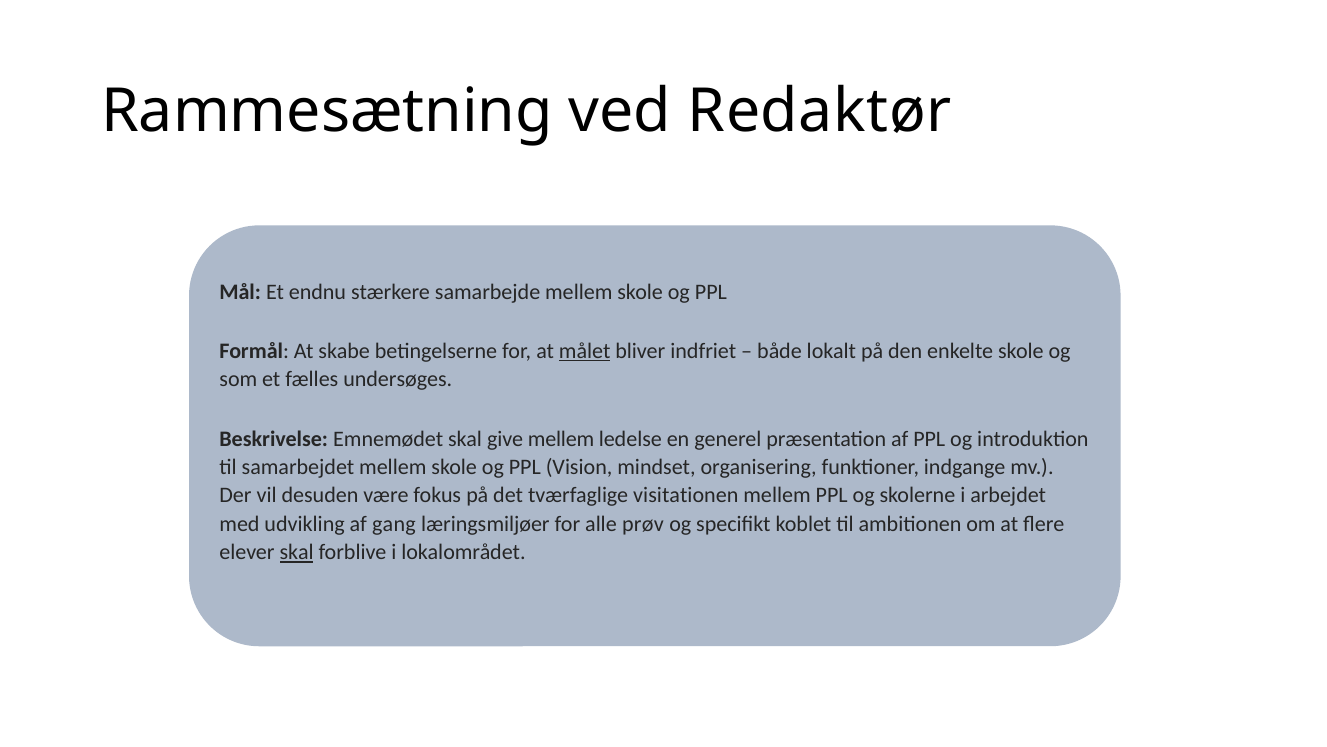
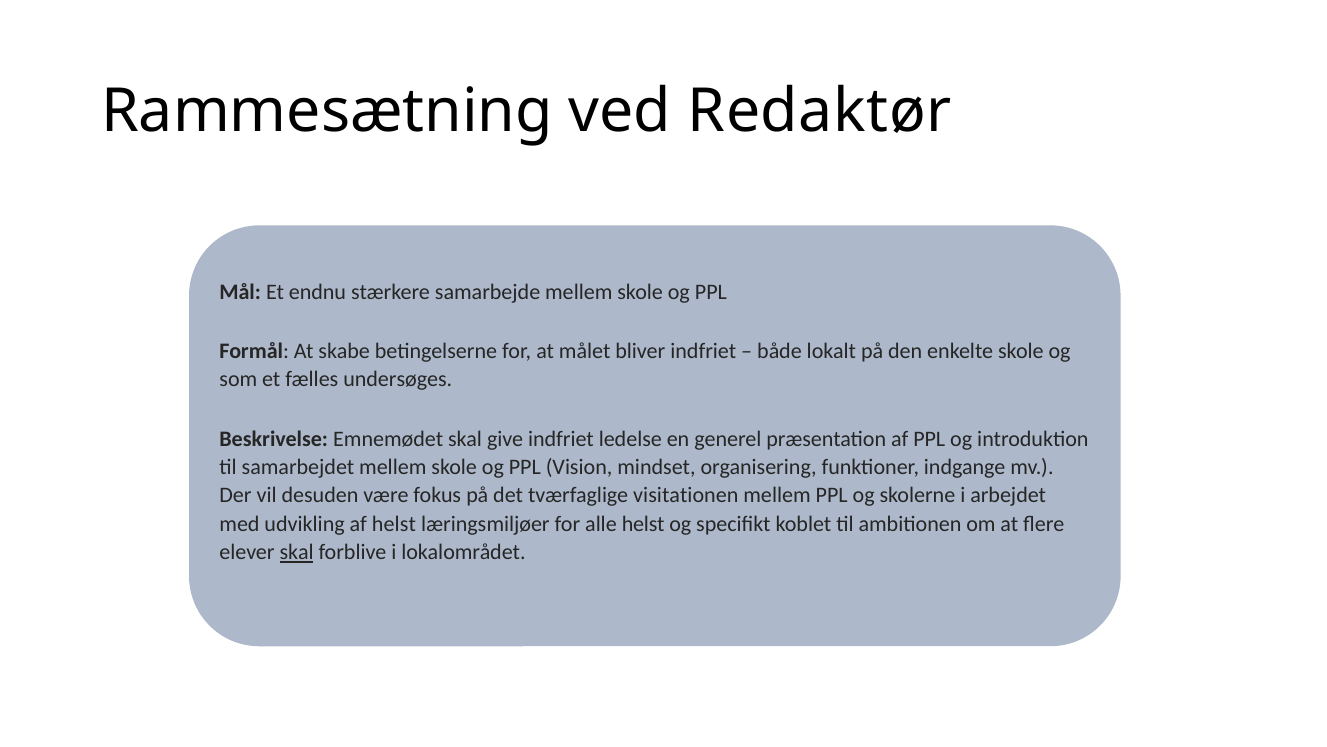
målet underline: present -> none
give mellem: mellem -> indfriet
af gang: gang -> helst
alle prøv: prøv -> helst
